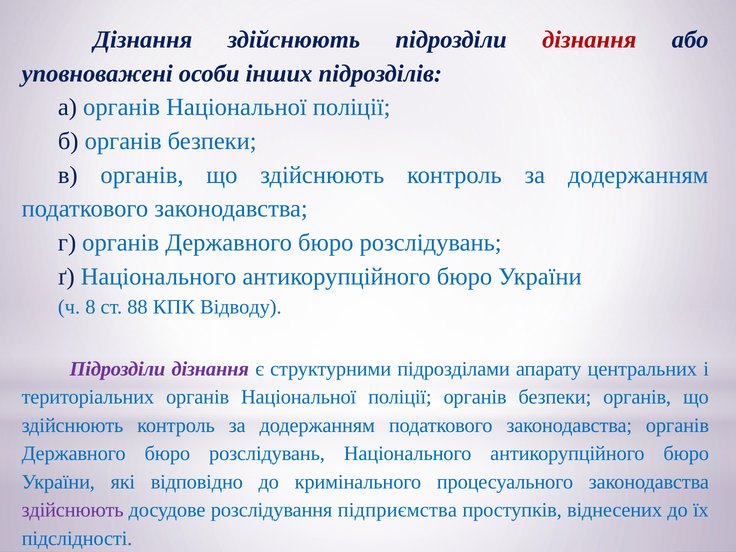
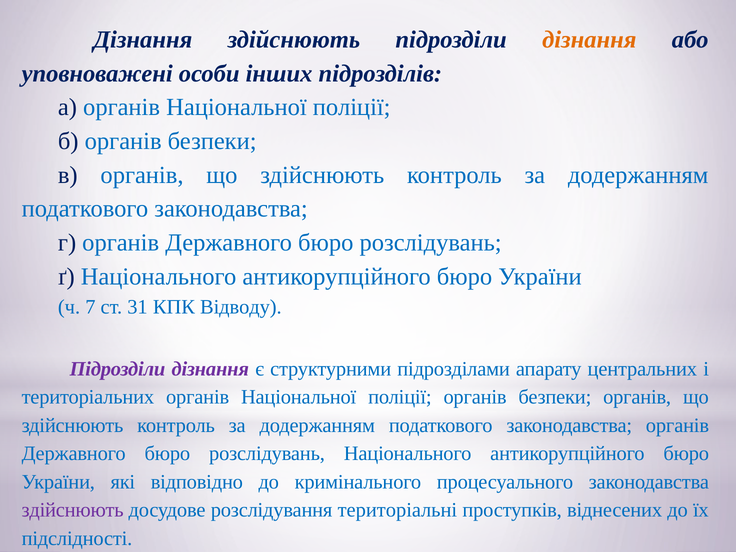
дізнання at (589, 40) colour: red -> orange
8: 8 -> 7
88: 88 -> 31
підприємства: підприємства -> територіальні
